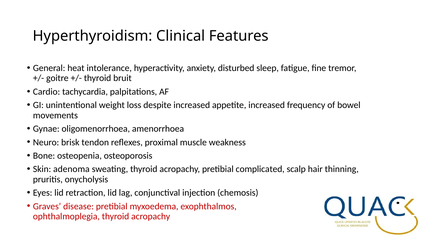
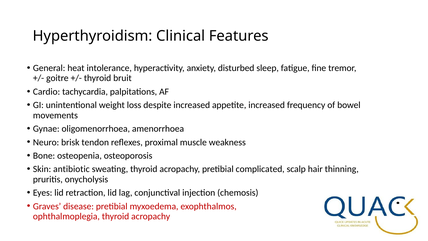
adenoma: adenoma -> antibiotic
